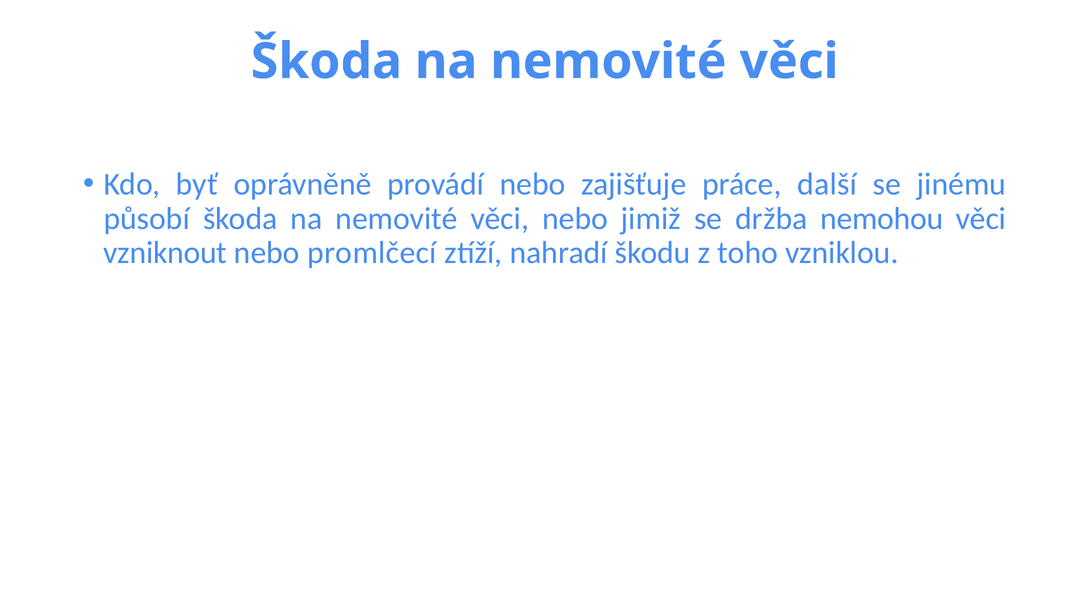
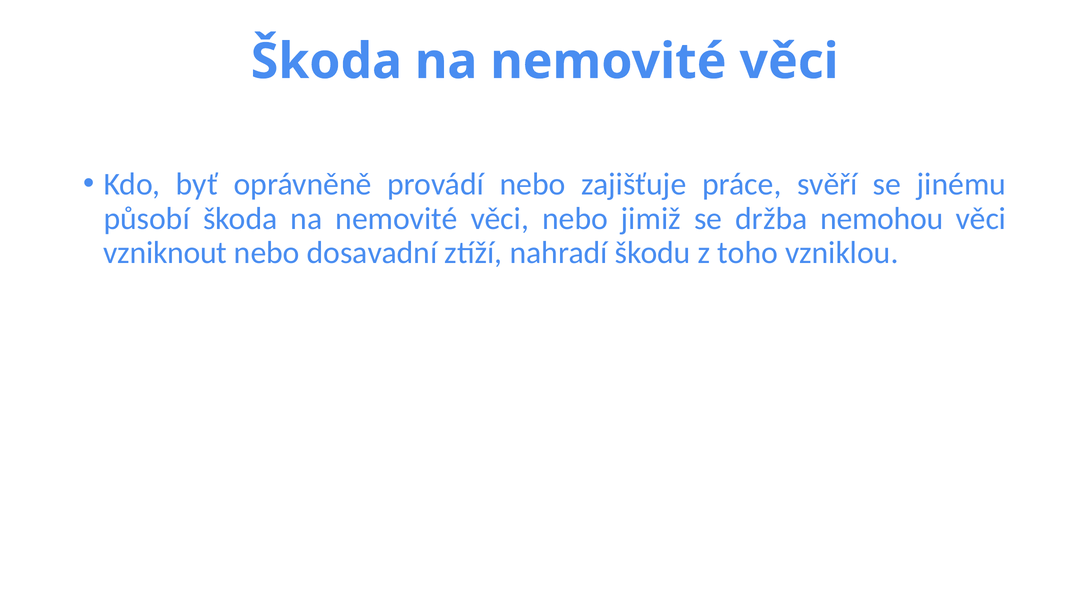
další: další -> svěří
promlčecí: promlčecí -> dosavadní
